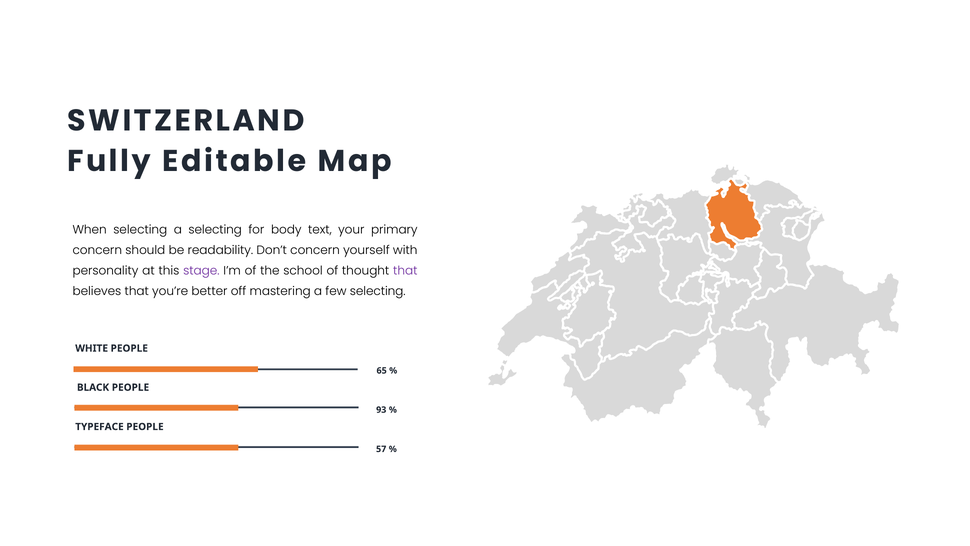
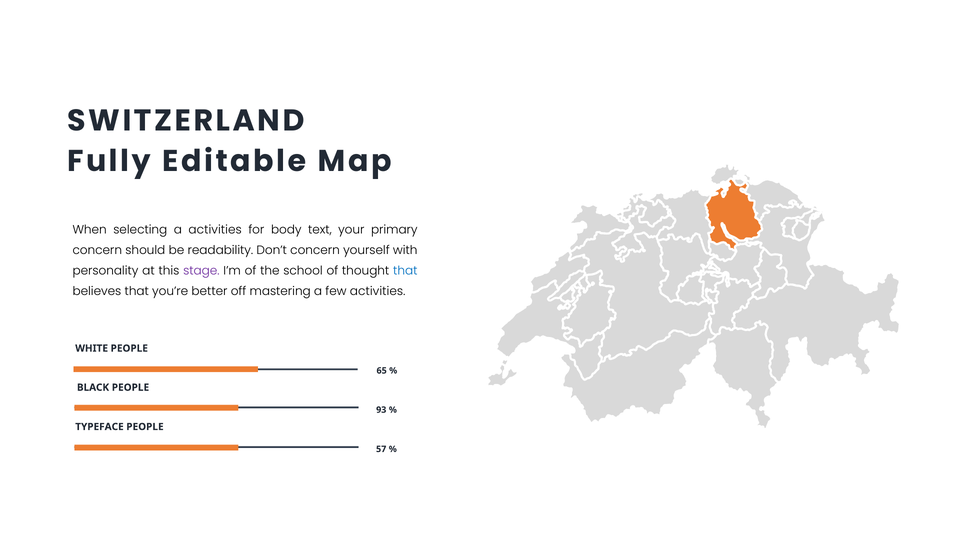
a selecting: selecting -> activities
that at (405, 271) colour: purple -> blue
few selecting: selecting -> activities
